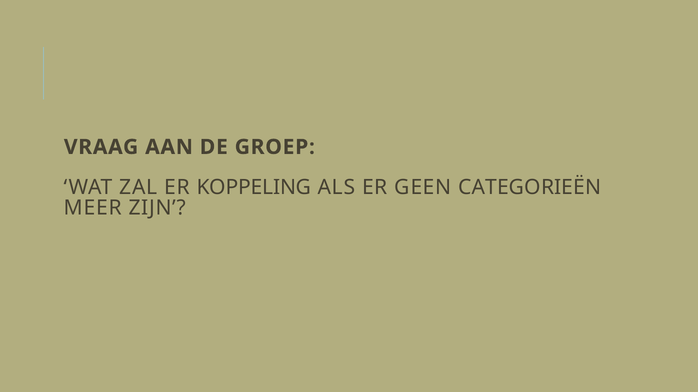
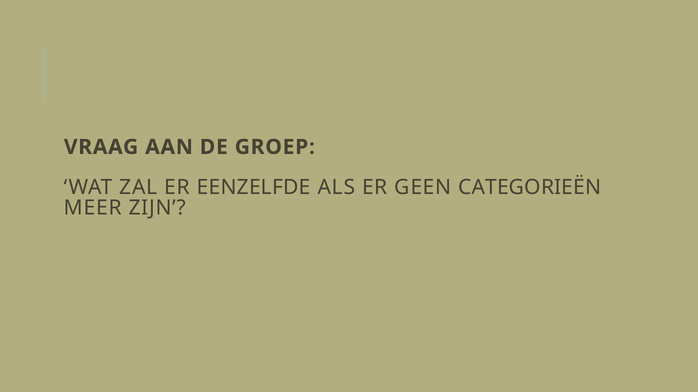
KOPPELING: KOPPELING -> EENZELFDE
